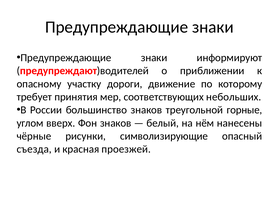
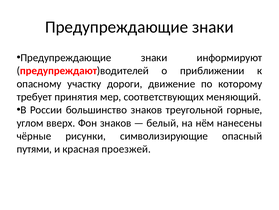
небольших: небольших -> меняющий
съезда: съезда -> путями
